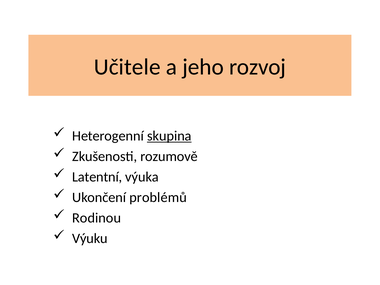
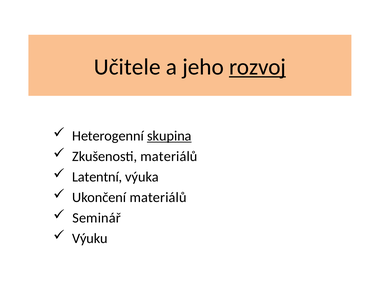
rozvoj underline: none -> present
Zkušenosti rozumově: rozumově -> materiálů
Ukončení problémů: problémů -> materiálů
Rodinou: Rodinou -> Seminář
